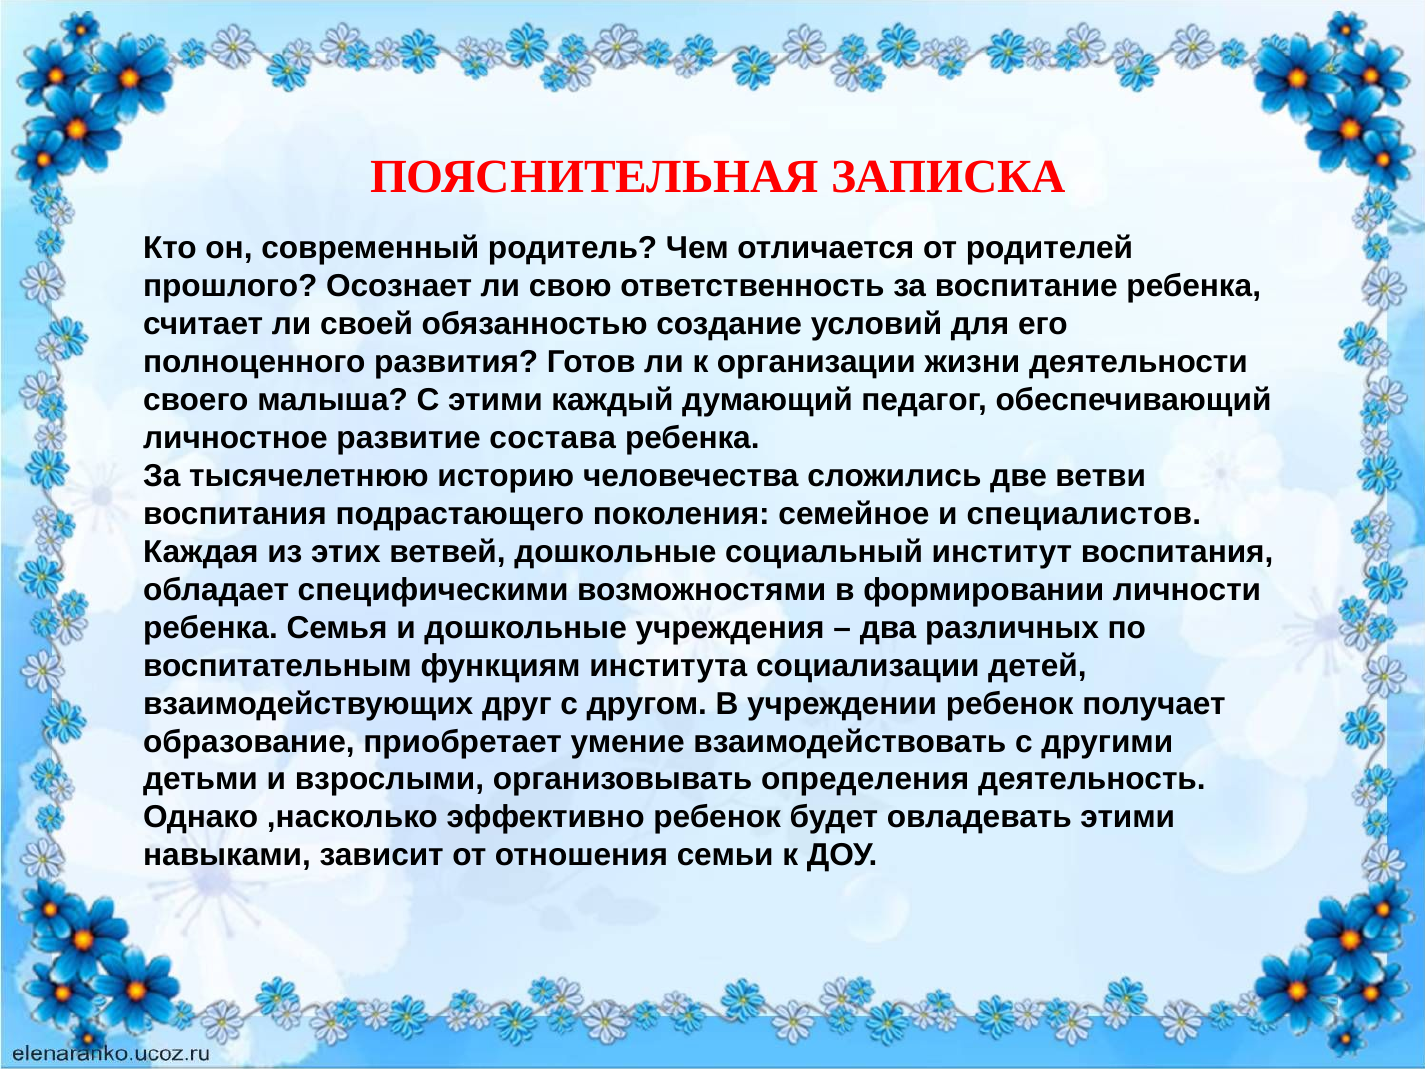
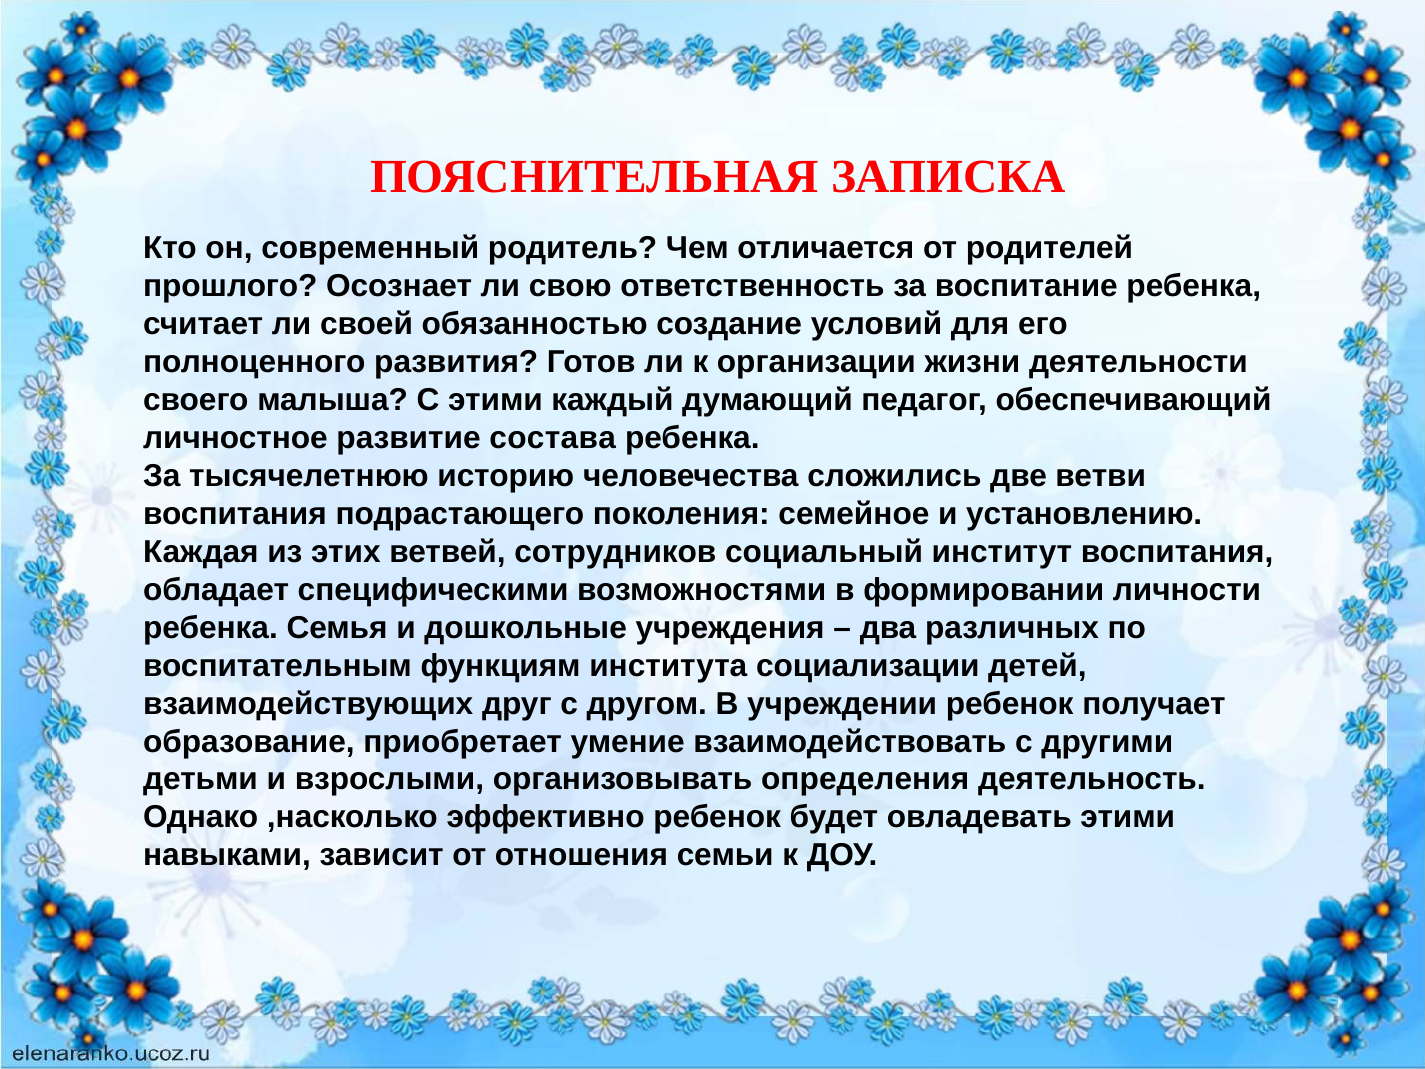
специалистов: специалистов -> установлению
ветвей дошкольные: дошкольные -> сотрудников
